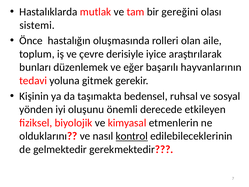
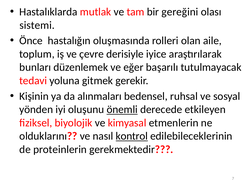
hayvanlarının: hayvanlarının -> tutulmayacak
taşımakta: taşımakta -> alınmaları
önemli underline: none -> present
gelmektedir: gelmektedir -> proteinlerin
